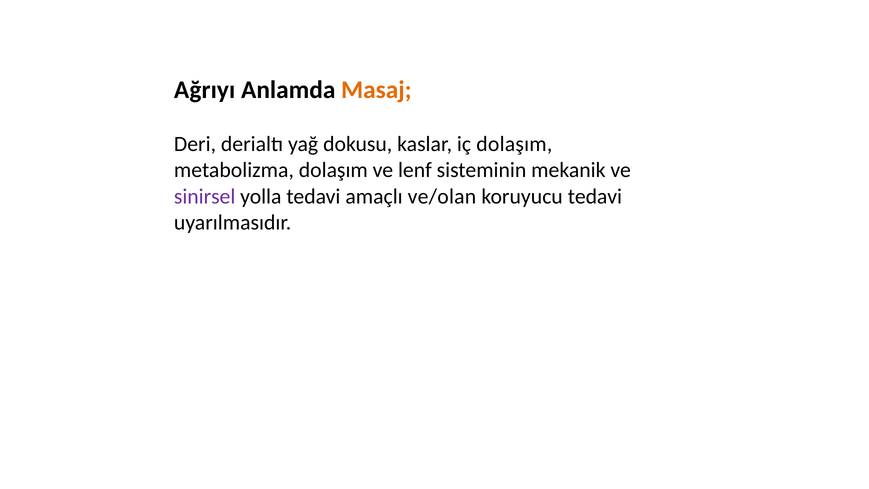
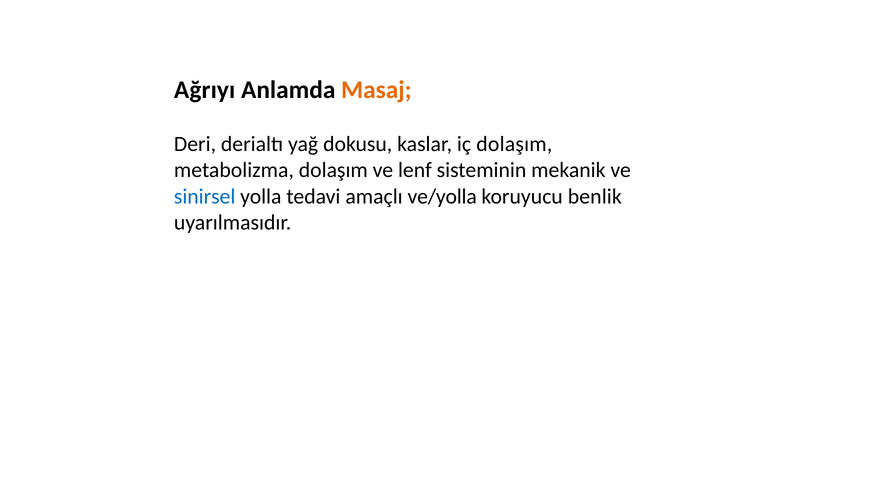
sinirsel colour: purple -> blue
ve/olan: ve/olan -> ve/yolla
koruyucu tedavi: tedavi -> benlik
